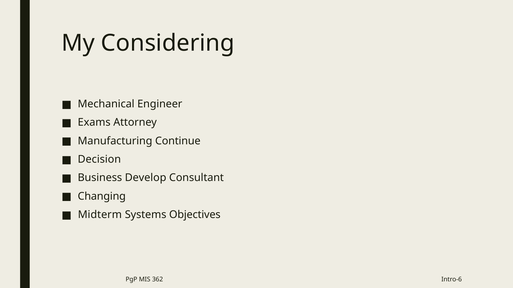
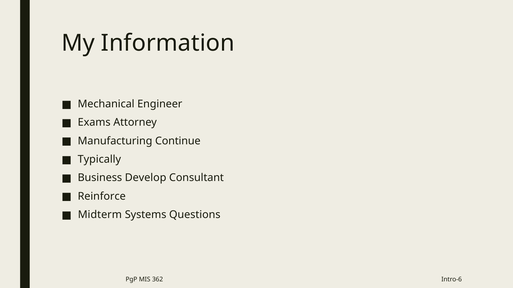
Considering: Considering -> Information
Decision: Decision -> Typically
Changing: Changing -> Reinforce
Objectives: Objectives -> Questions
